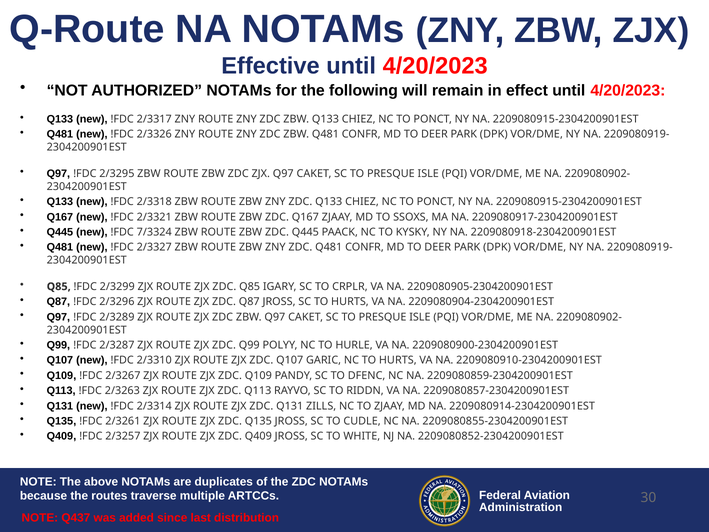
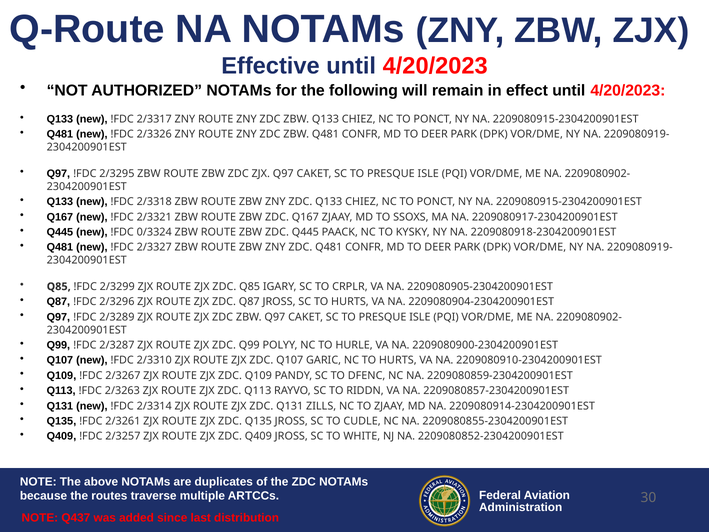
7/3324: 7/3324 -> 0/3324
